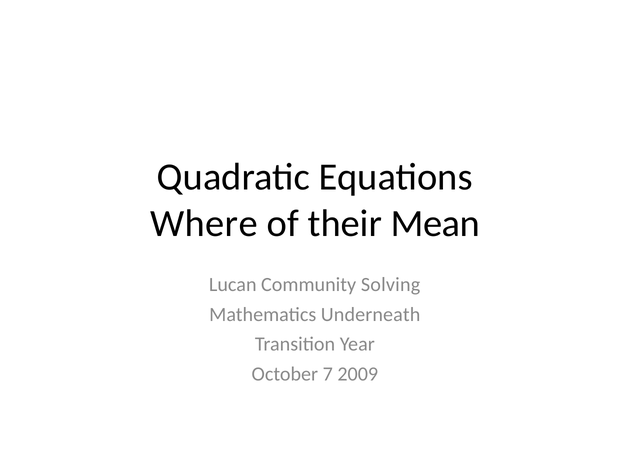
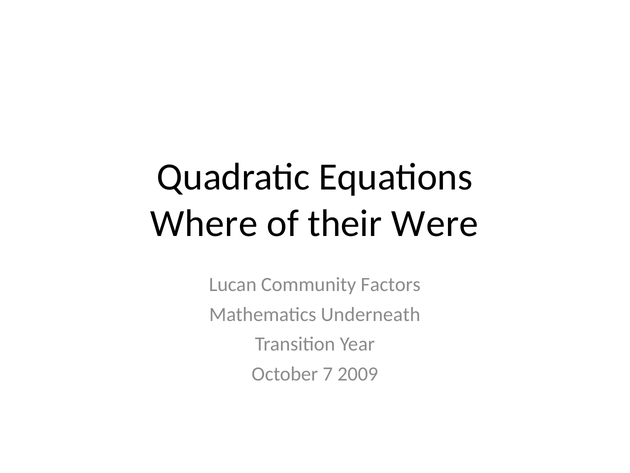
Mean: Mean -> Were
Solving: Solving -> Factors
